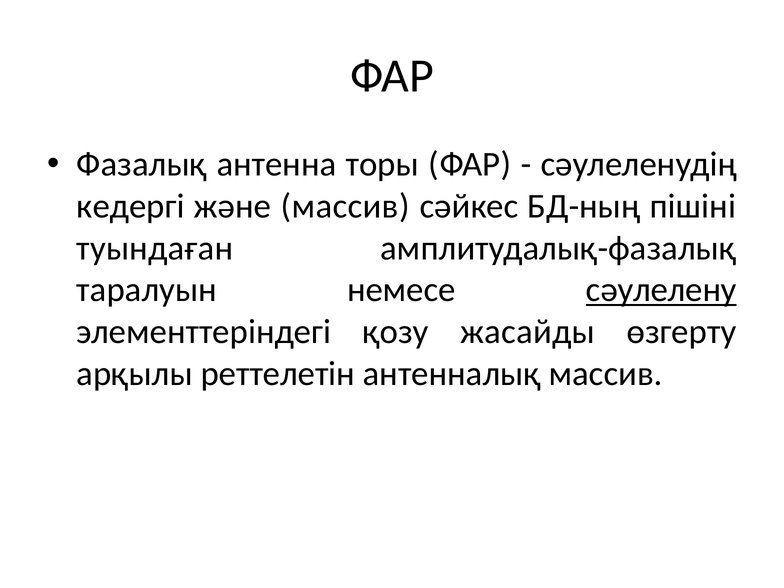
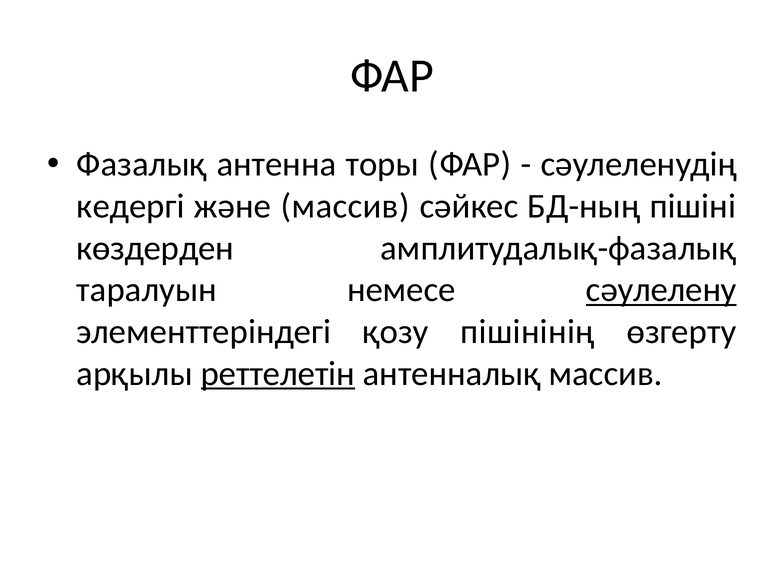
туындаған: туындаған -> көздерден
жасайды: жасайды -> пішінінің
реттелетін underline: none -> present
